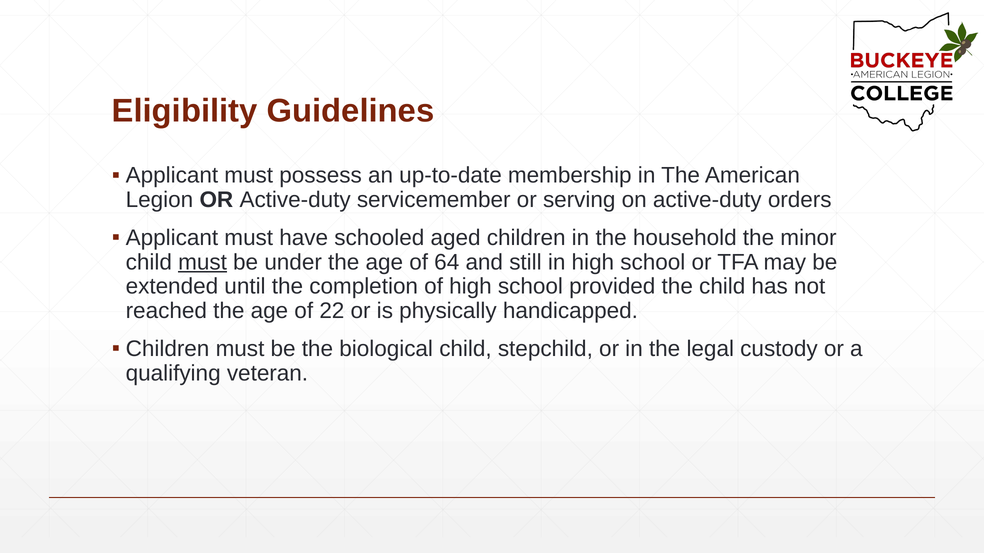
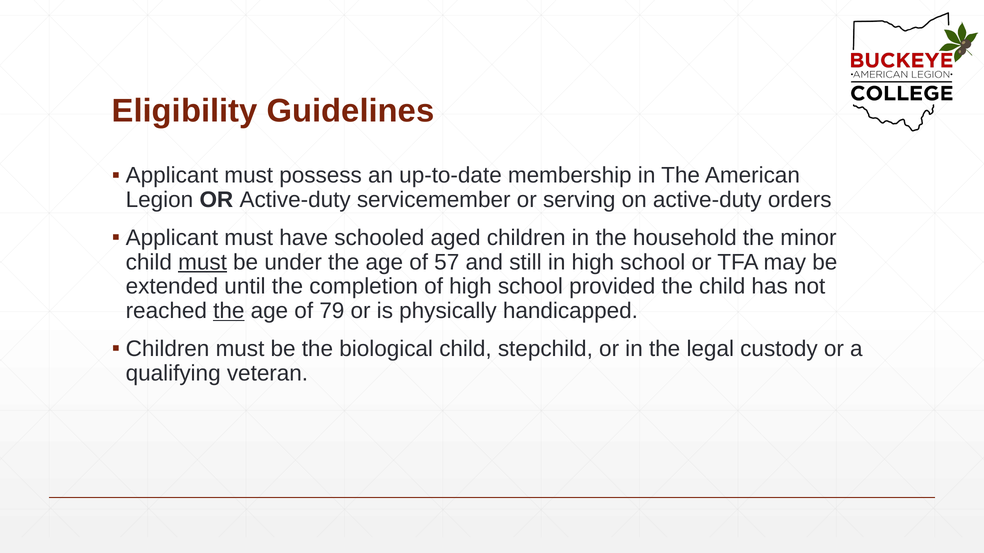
64: 64 -> 57
the at (229, 311) underline: none -> present
22: 22 -> 79
